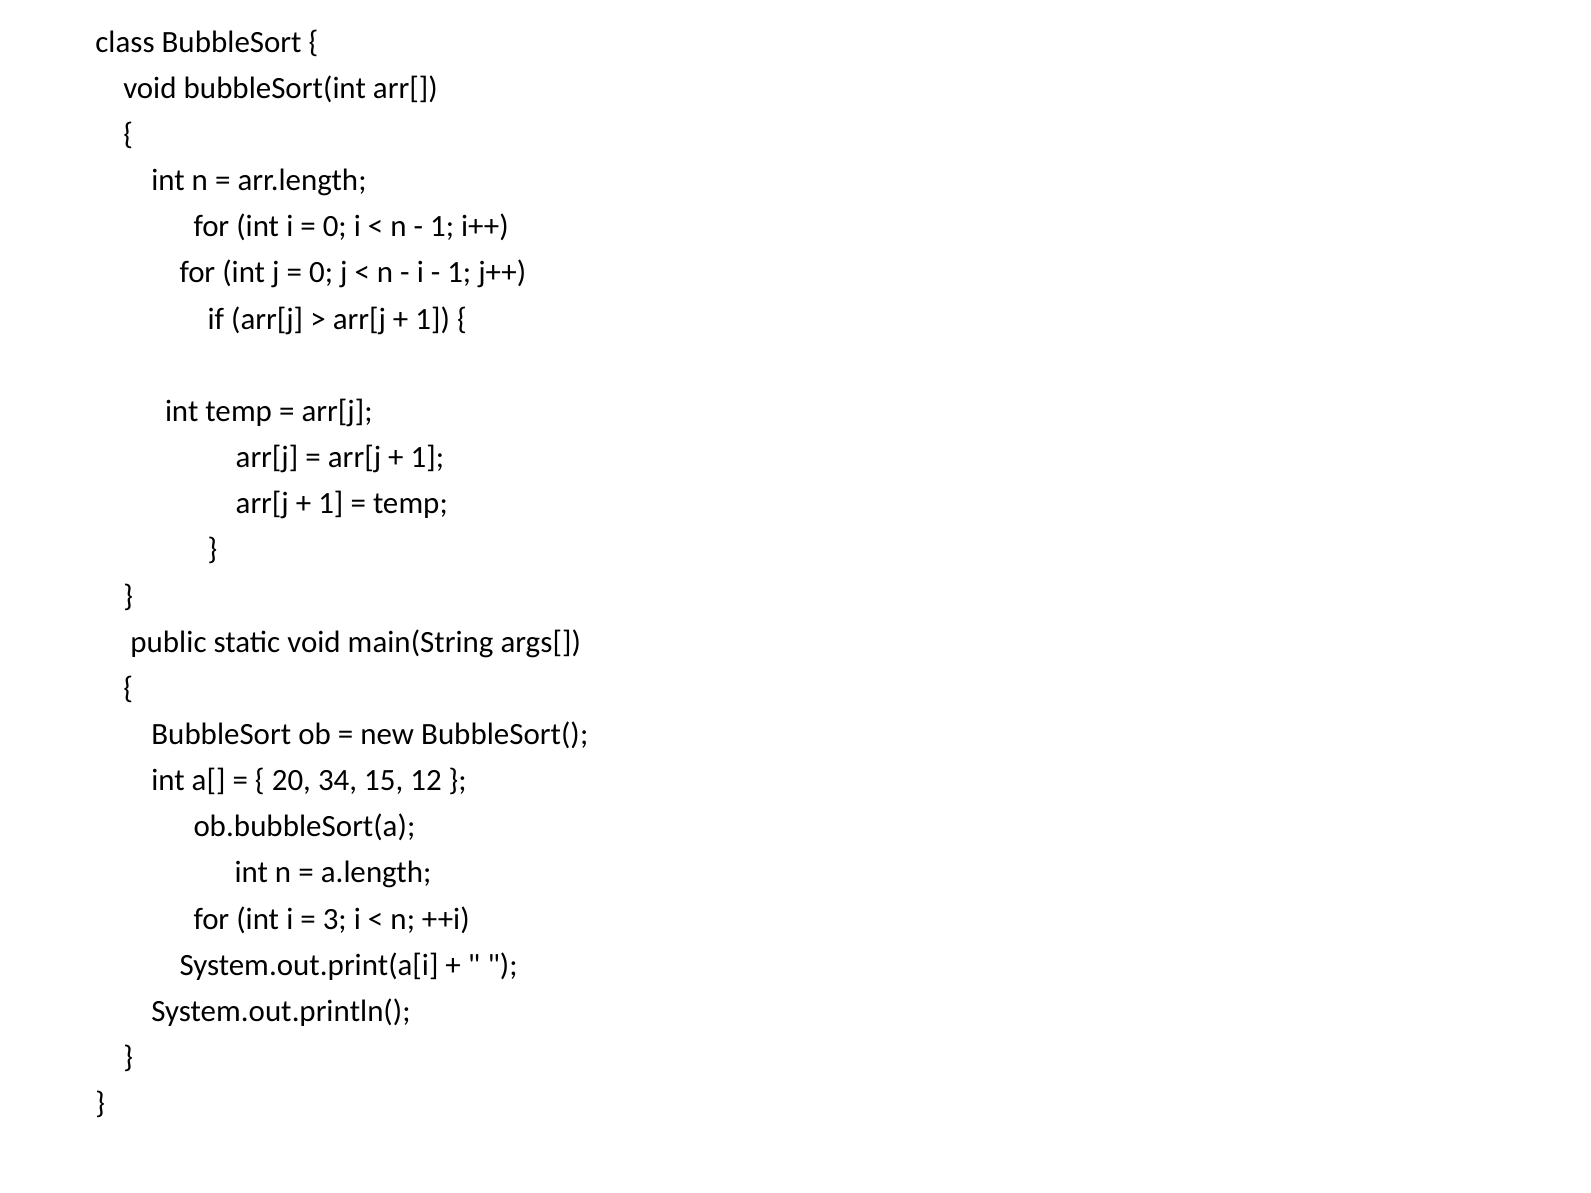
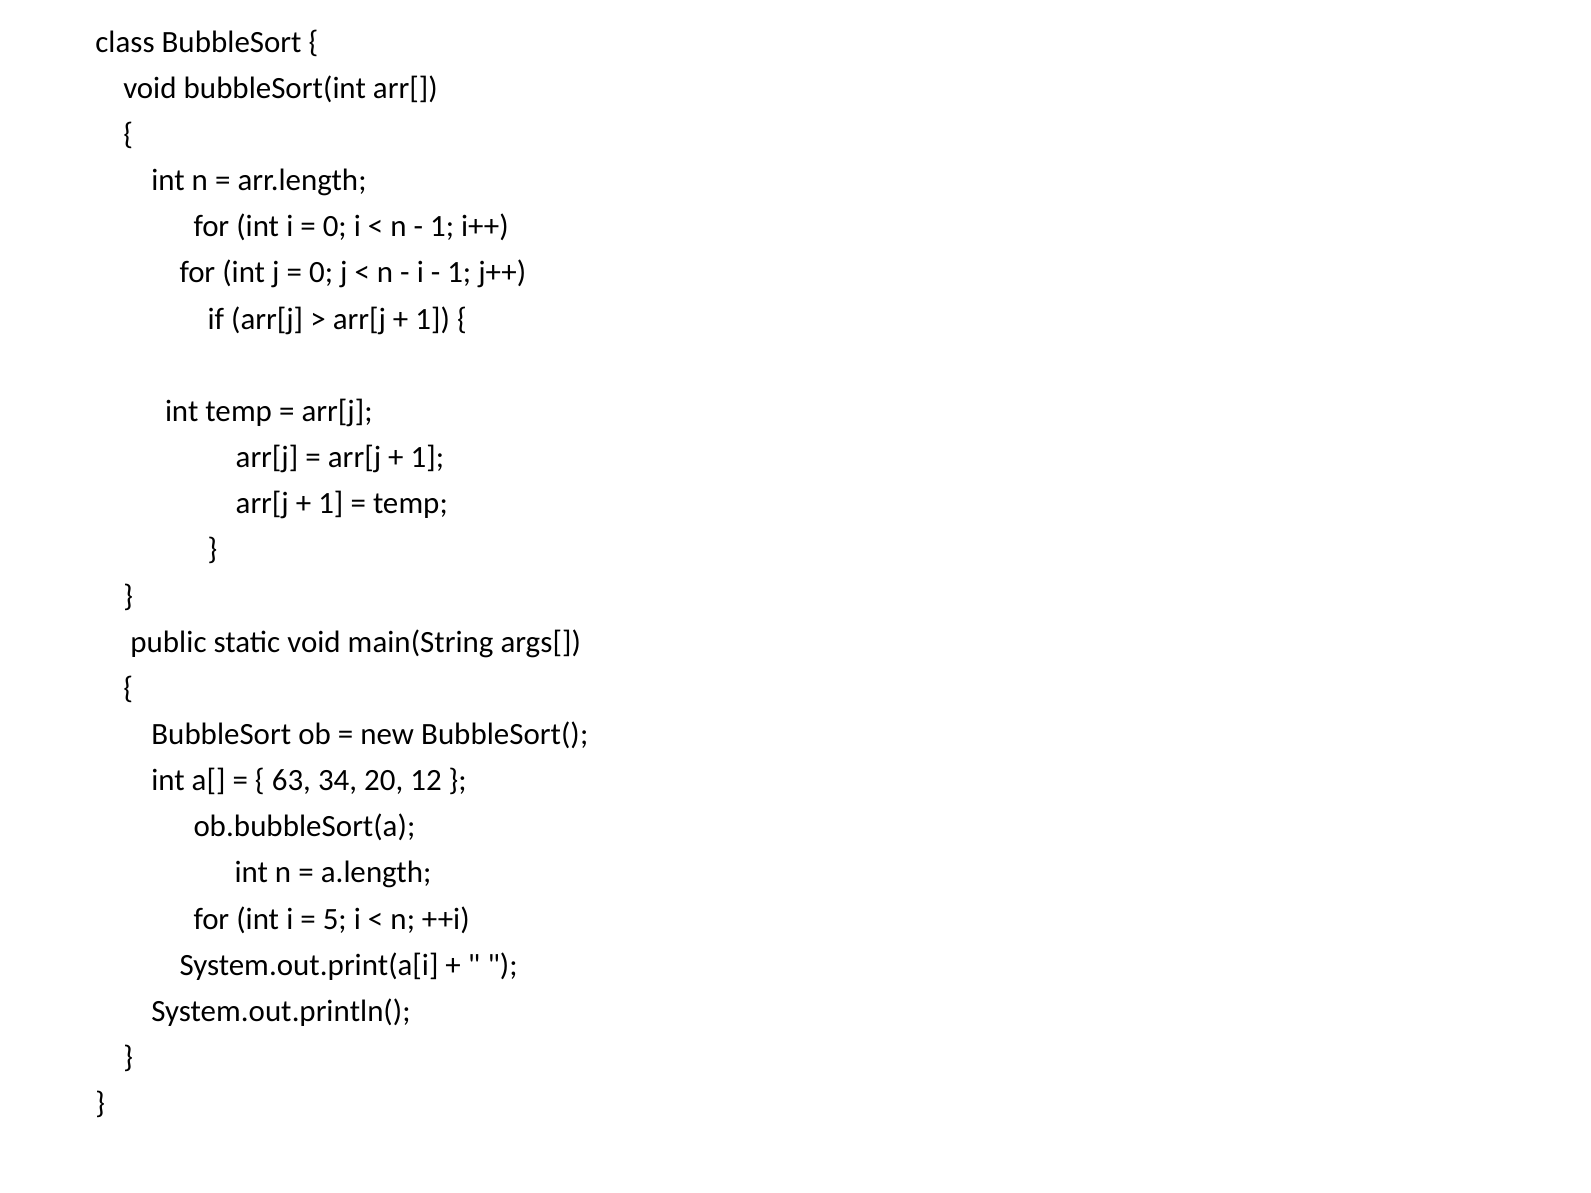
20: 20 -> 63
15: 15 -> 20
3: 3 -> 5
